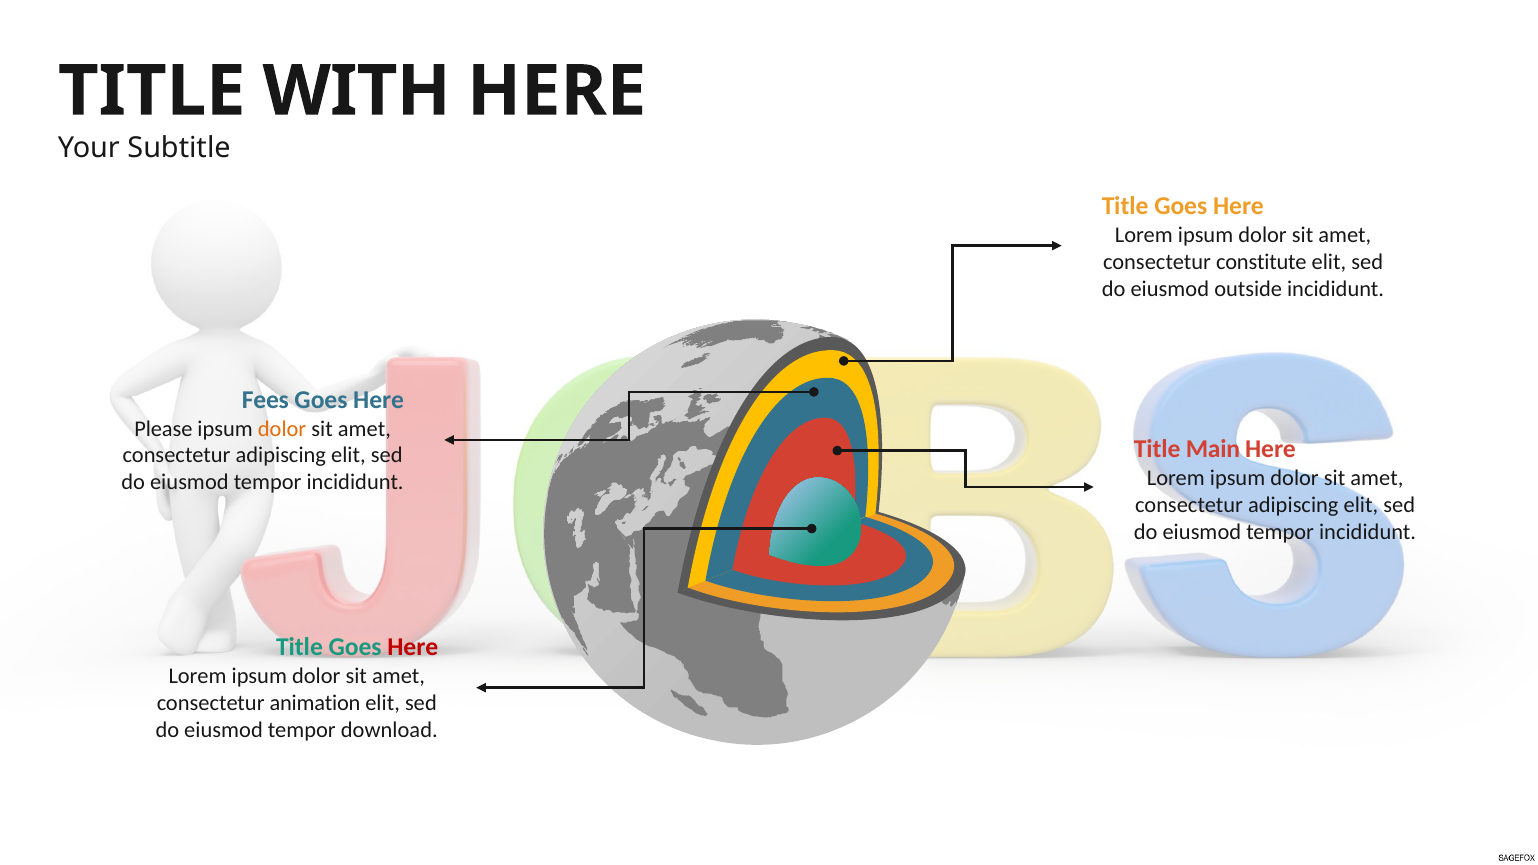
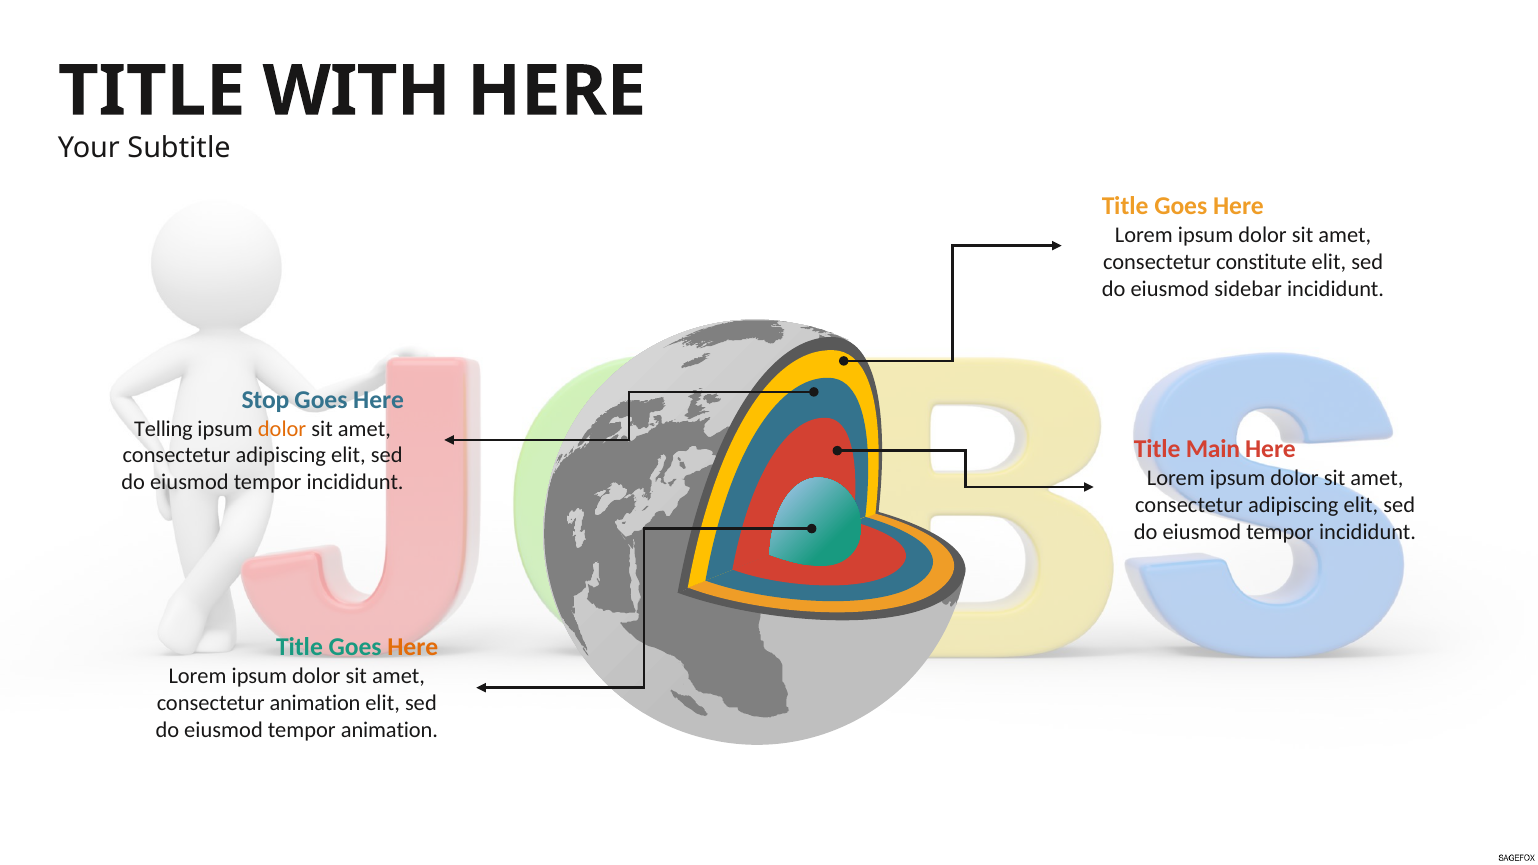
outside: outside -> sidebar
Fees: Fees -> Stop
Please: Please -> Telling
Here at (413, 648) colour: red -> orange
tempor download: download -> animation
